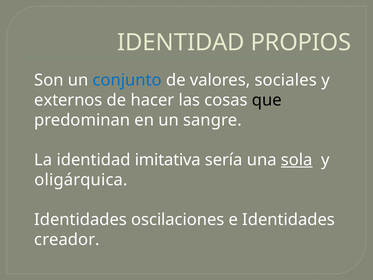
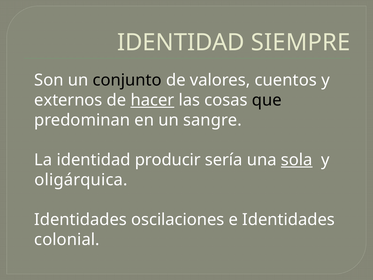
PROPIOS: PROPIOS -> SIEMPRE
conjunto colour: blue -> black
sociales: sociales -> cuentos
hacer underline: none -> present
imitativa: imitativa -> producir
creador: creador -> colonial
